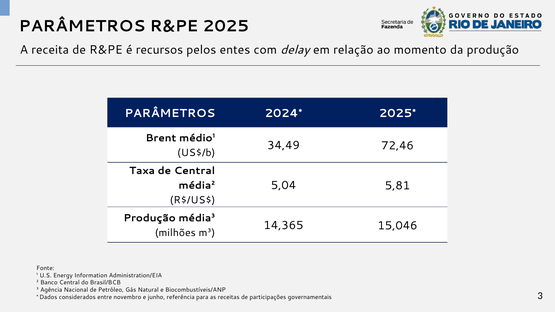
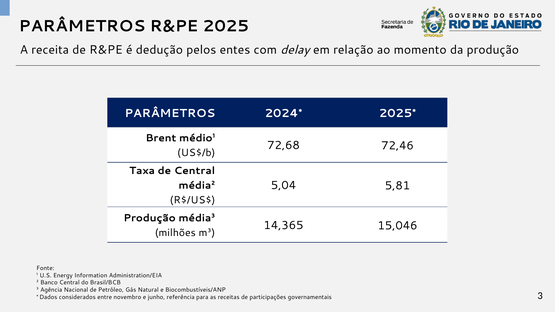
recursos: recursos -> dedução
34,49: 34,49 -> 72,68
